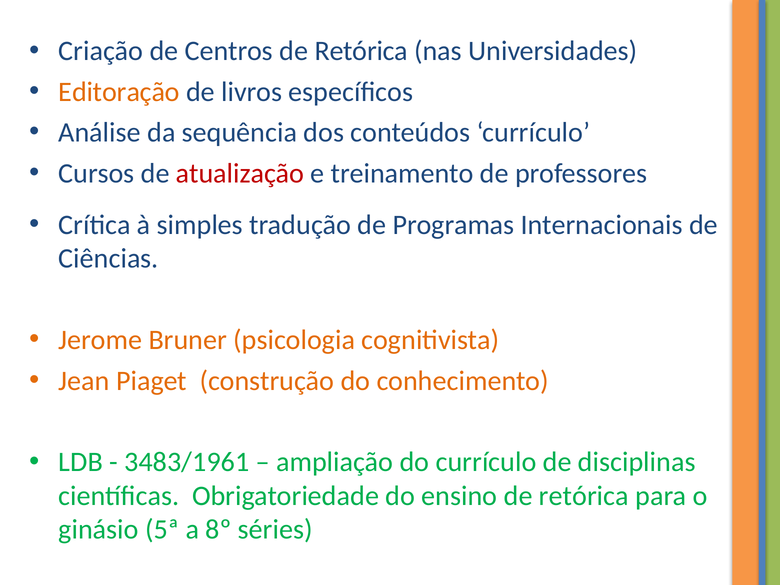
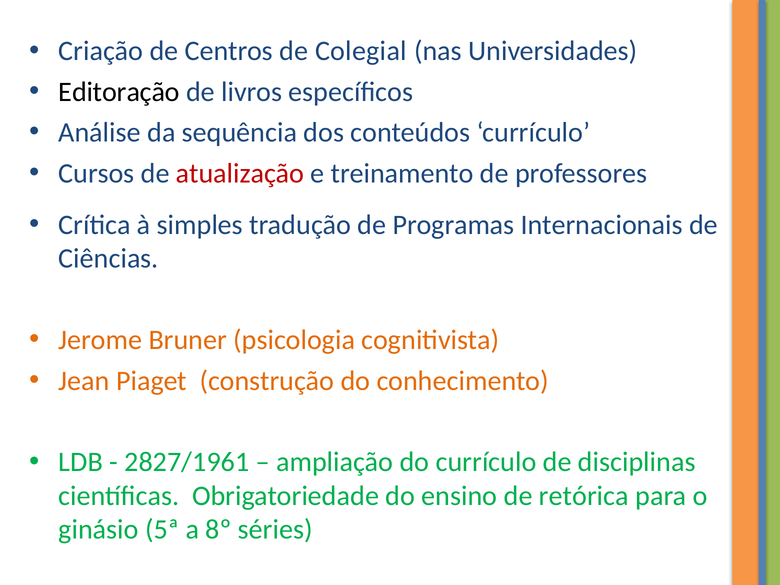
Centros de Retórica: Retórica -> Colegial
Editoração colour: orange -> black
3483/1961: 3483/1961 -> 2827/1961
